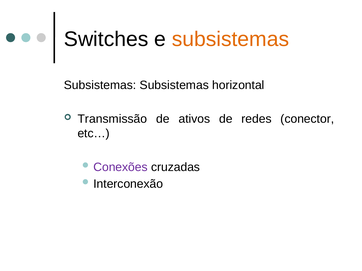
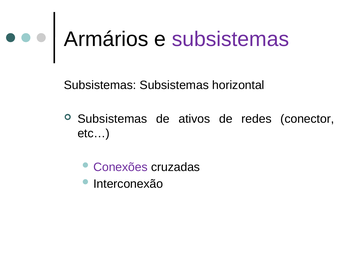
Switches: Switches -> Armários
subsistemas at (230, 39) colour: orange -> purple
Transmissão at (112, 119): Transmissão -> Subsistemas
